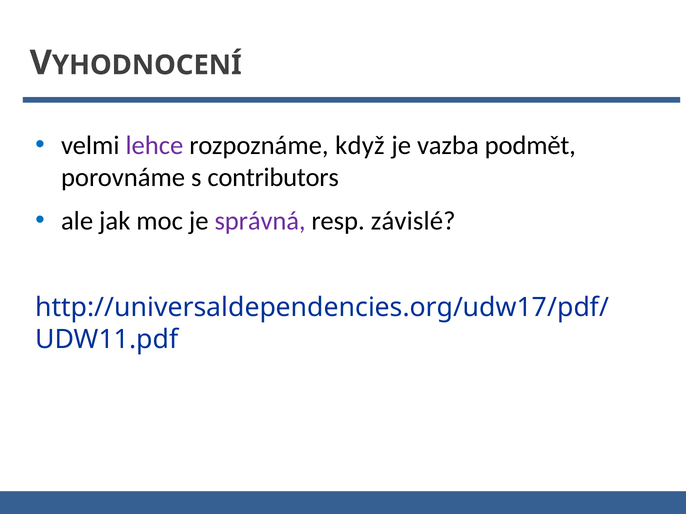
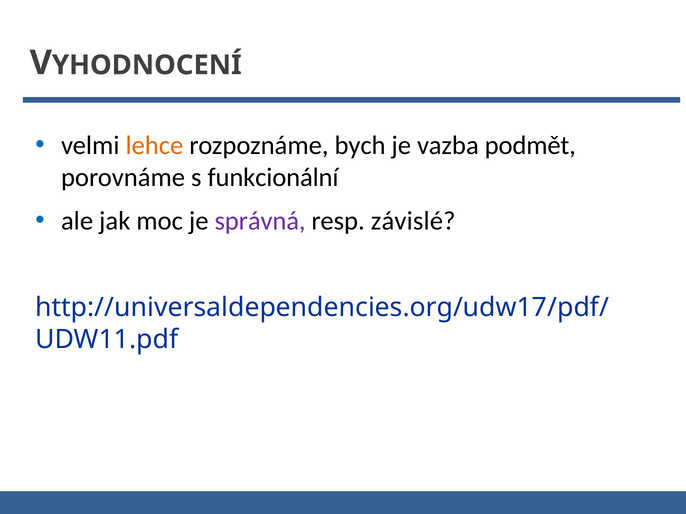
lehce colour: purple -> orange
když: když -> bych
contributors: contributors -> funkcionální
